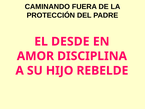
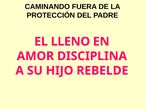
DESDE: DESDE -> LLENO
